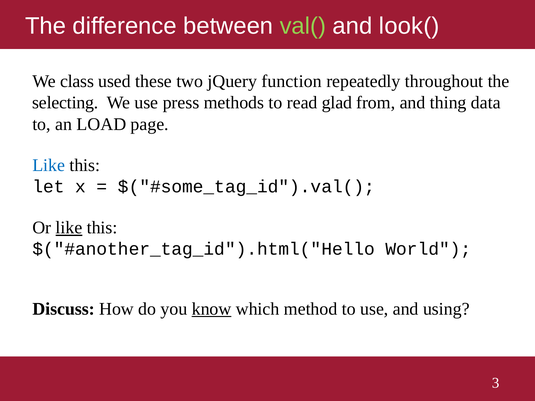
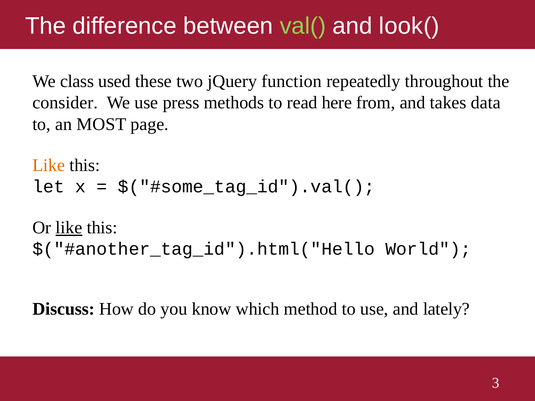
selecting: selecting -> consider
glad: glad -> here
thing: thing -> takes
LOAD: LOAD -> MOST
Like at (49, 165) colour: blue -> orange
know underline: present -> none
using: using -> lately
